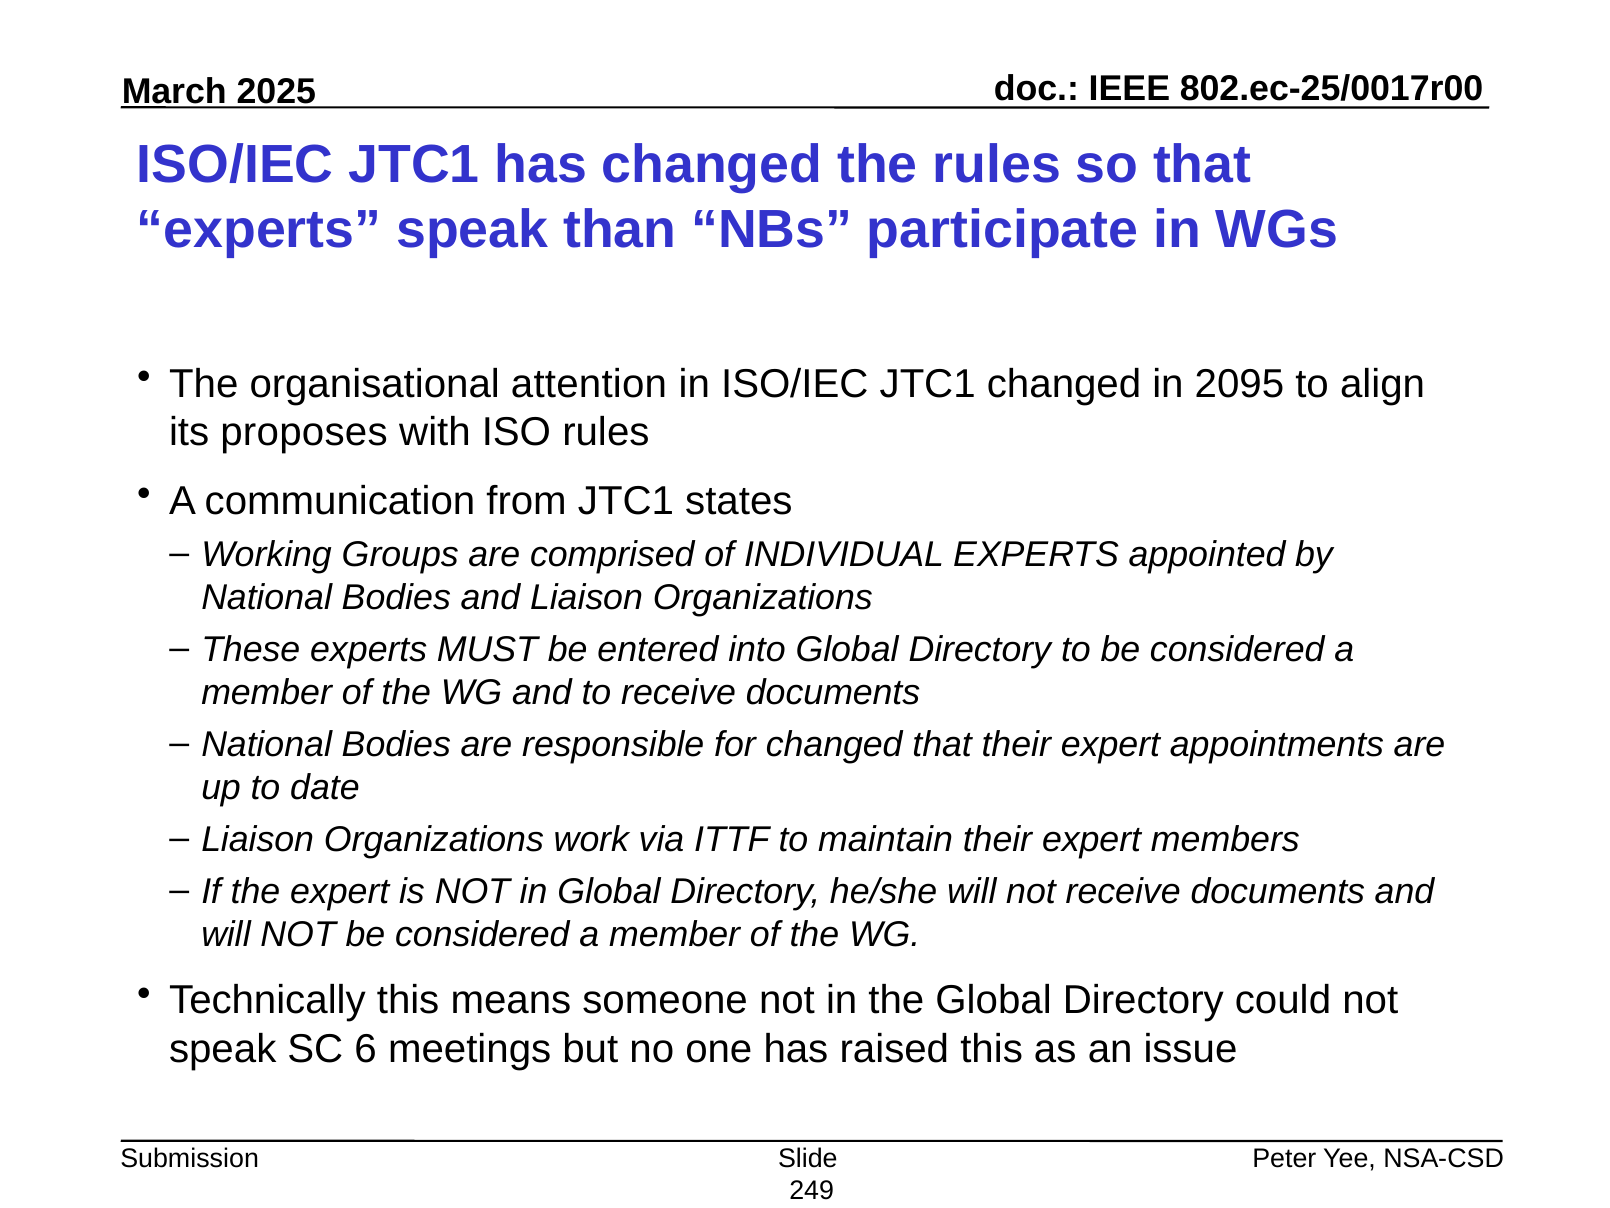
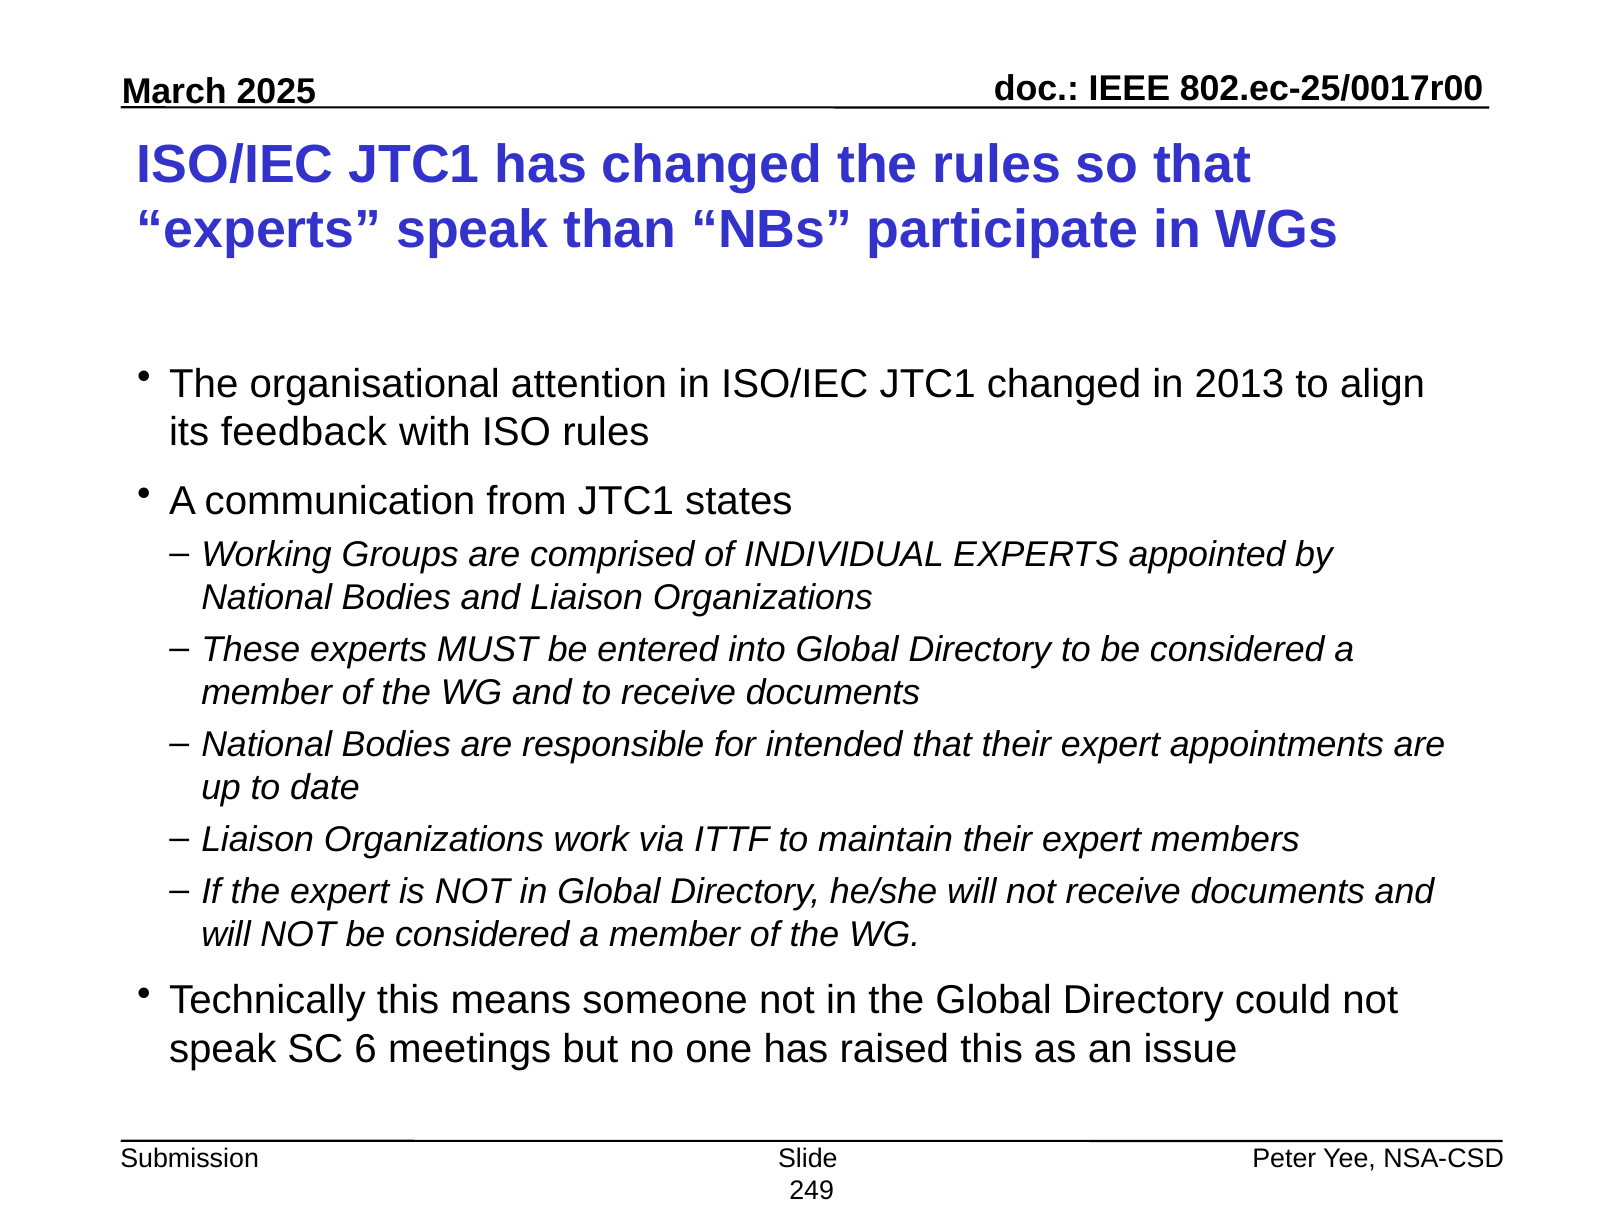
2095: 2095 -> 2013
proposes: proposes -> feedback
for changed: changed -> intended
